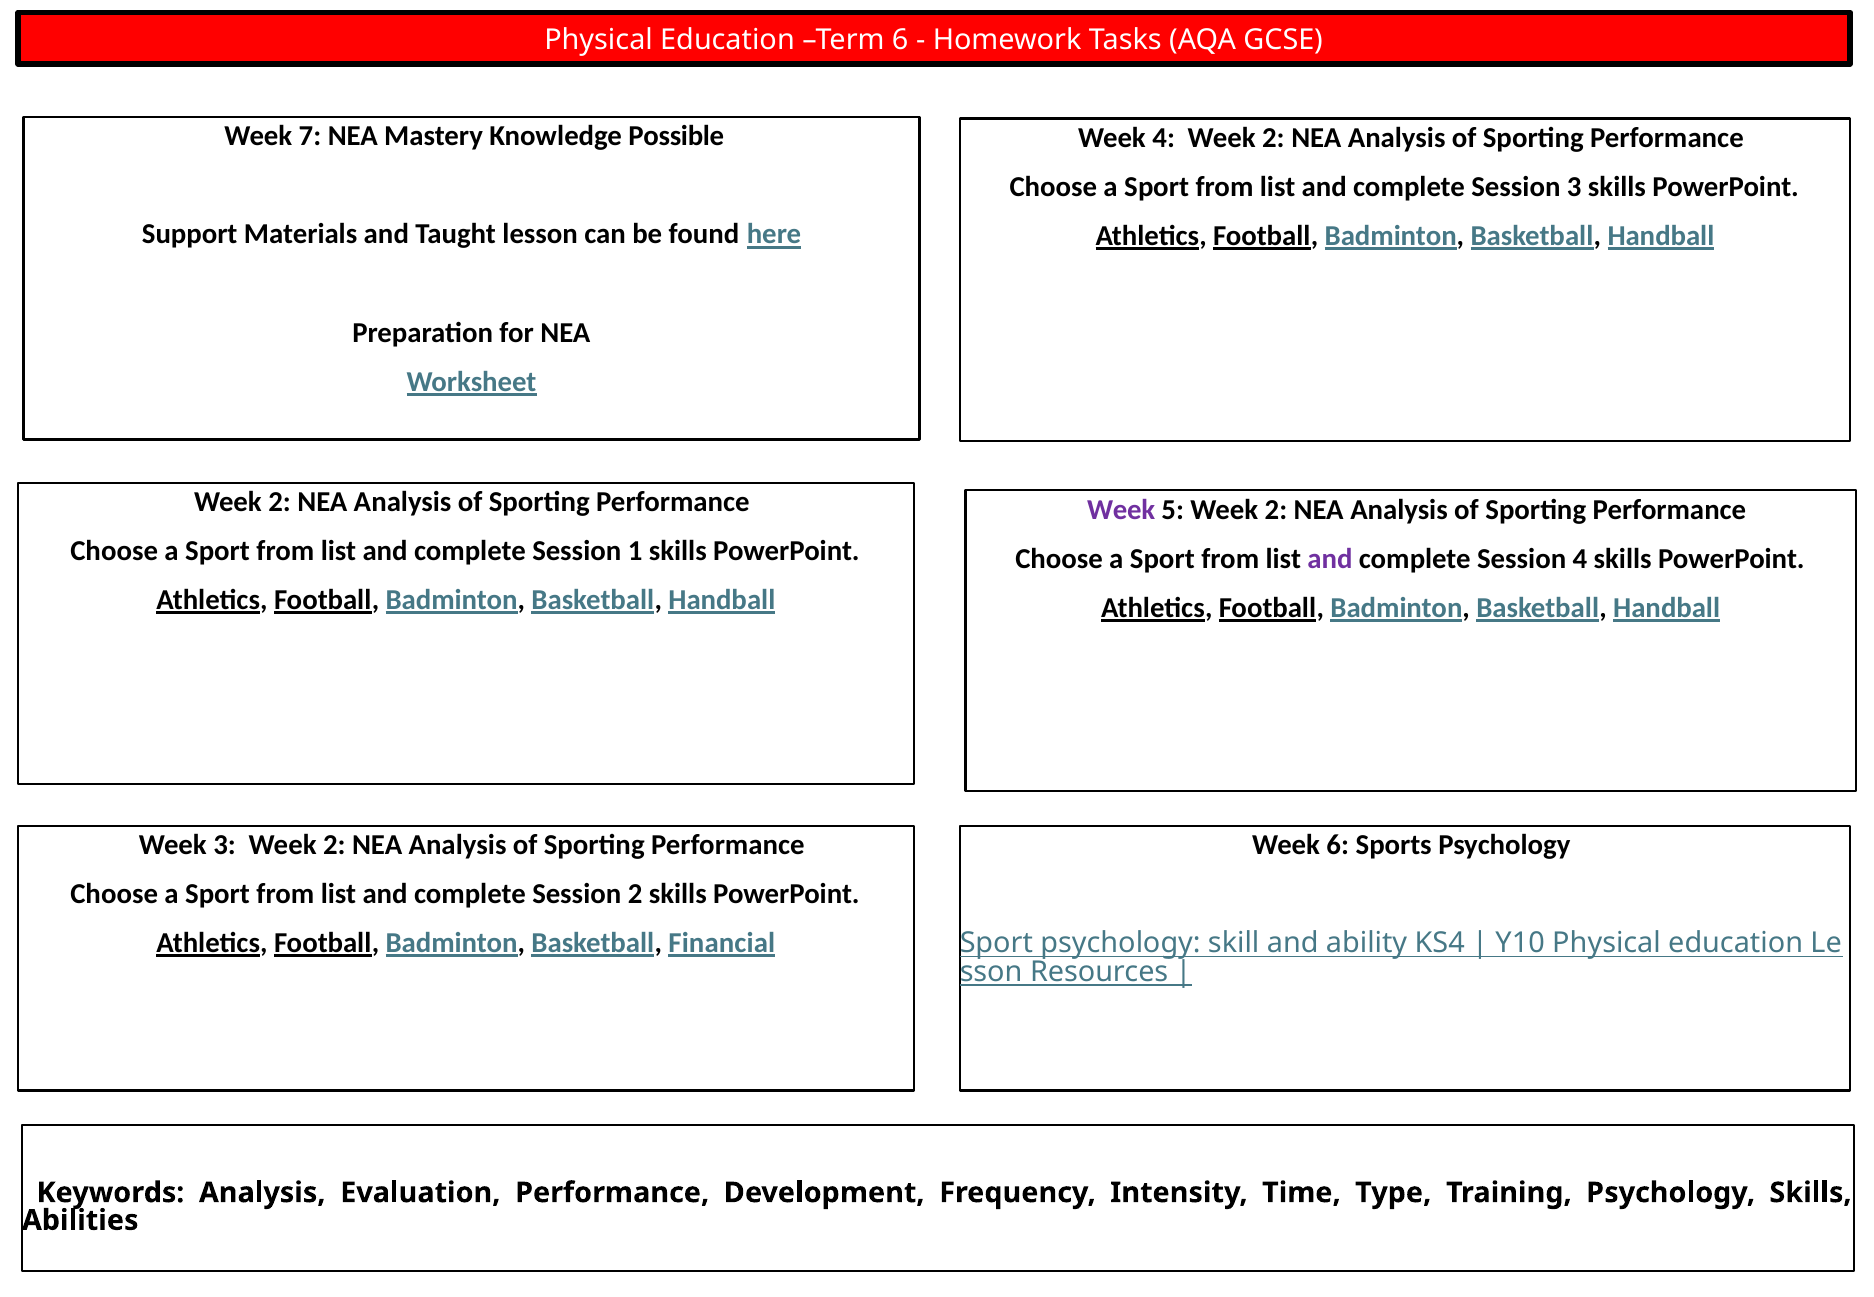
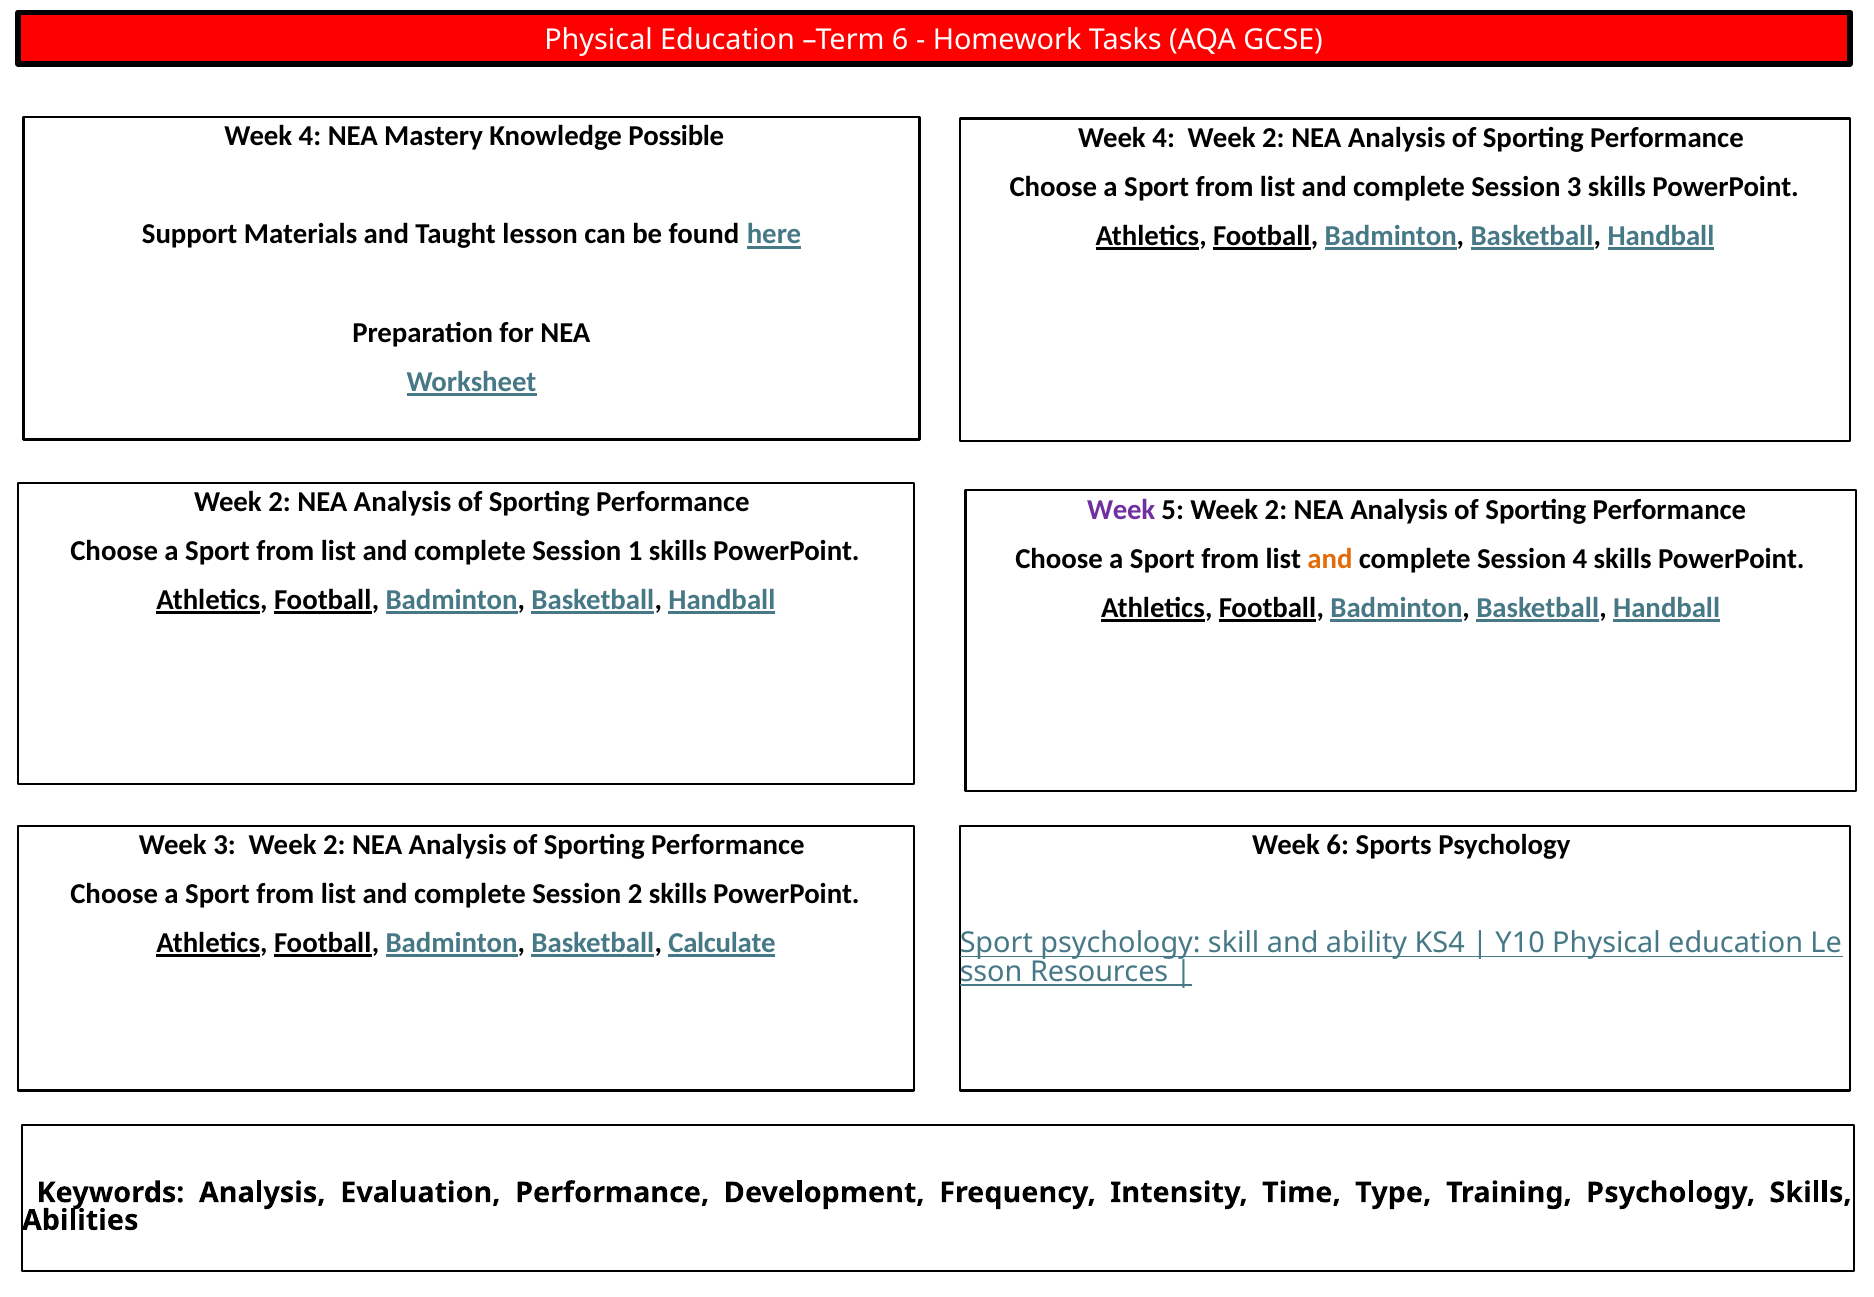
7 at (310, 136): 7 -> 4
and at (1330, 559) colour: purple -> orange
Financial: Financial -> Calculate
